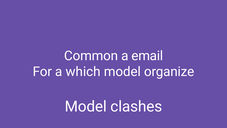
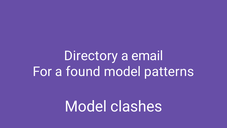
Common: Common -> Directory
which: which -> found
organize: organize -> patterns
